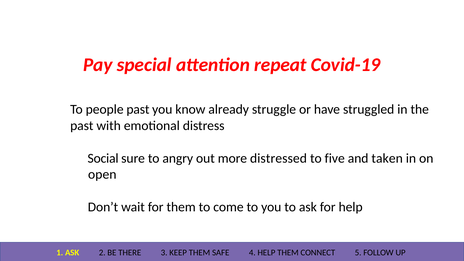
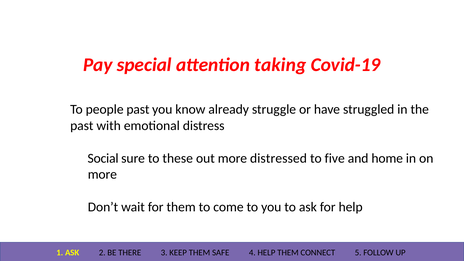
repeat: repeat -> taking
angry: angry -> these
taken: taken -> home
open at (102, 175): open -> more
